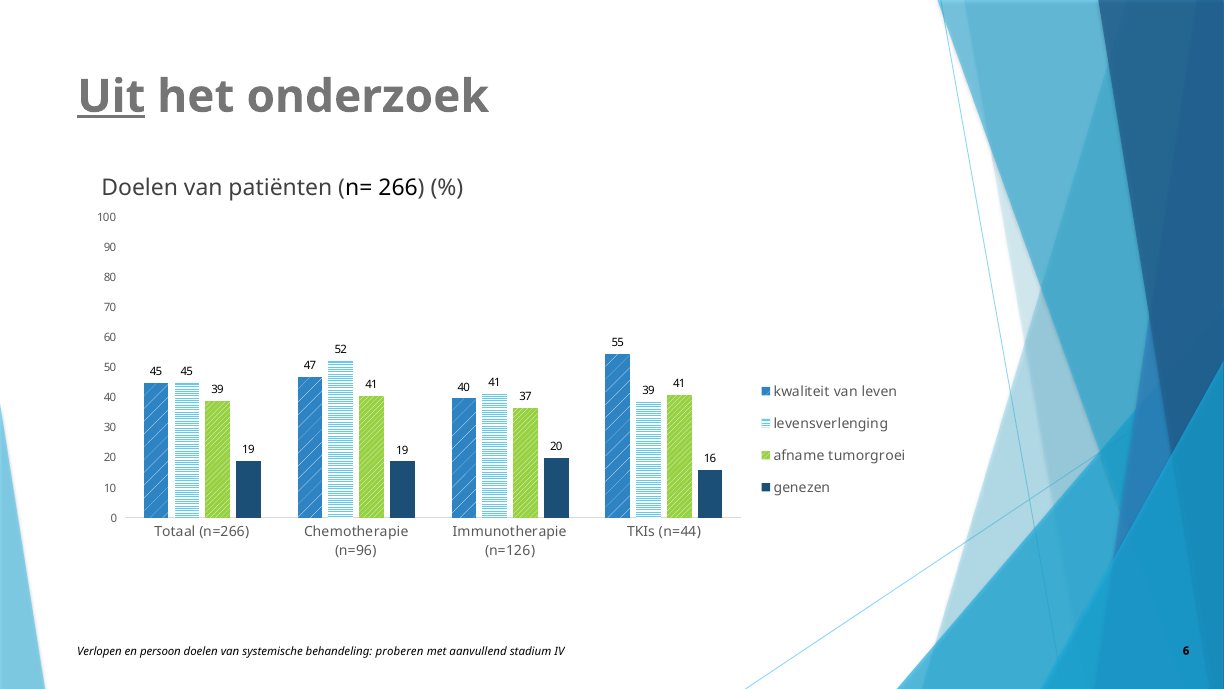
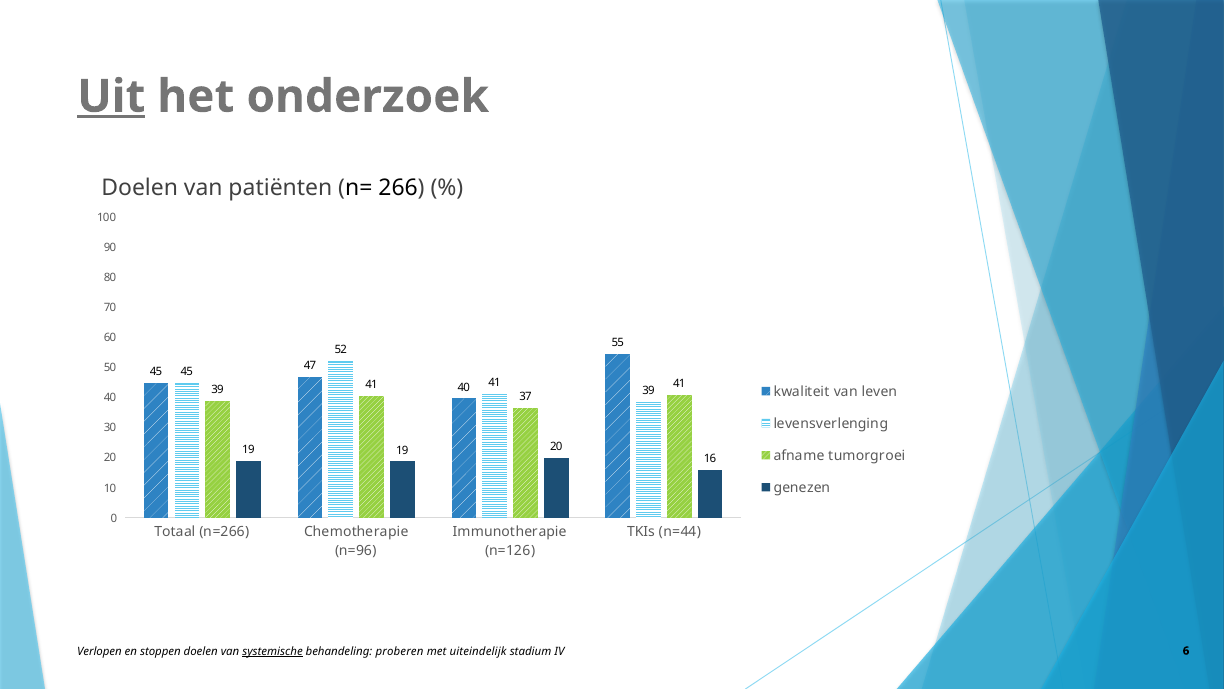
persoon: persoon -> stoppen
systemische underline: none -> present
aanvullend: aanvullend -> uiteindelijk
